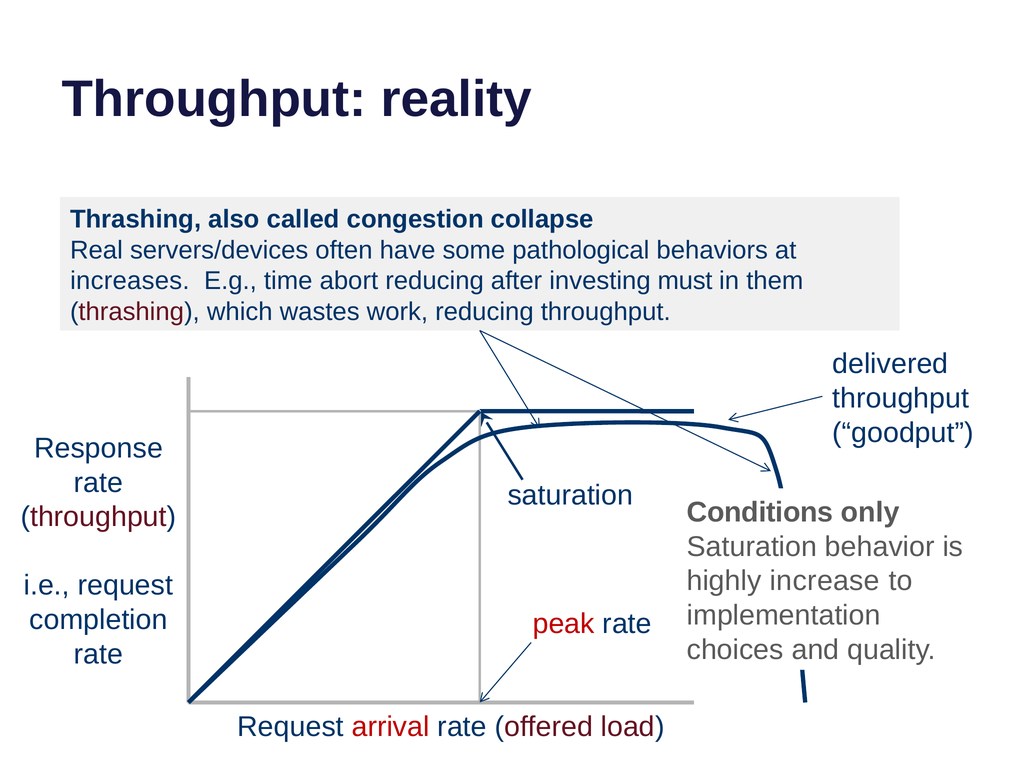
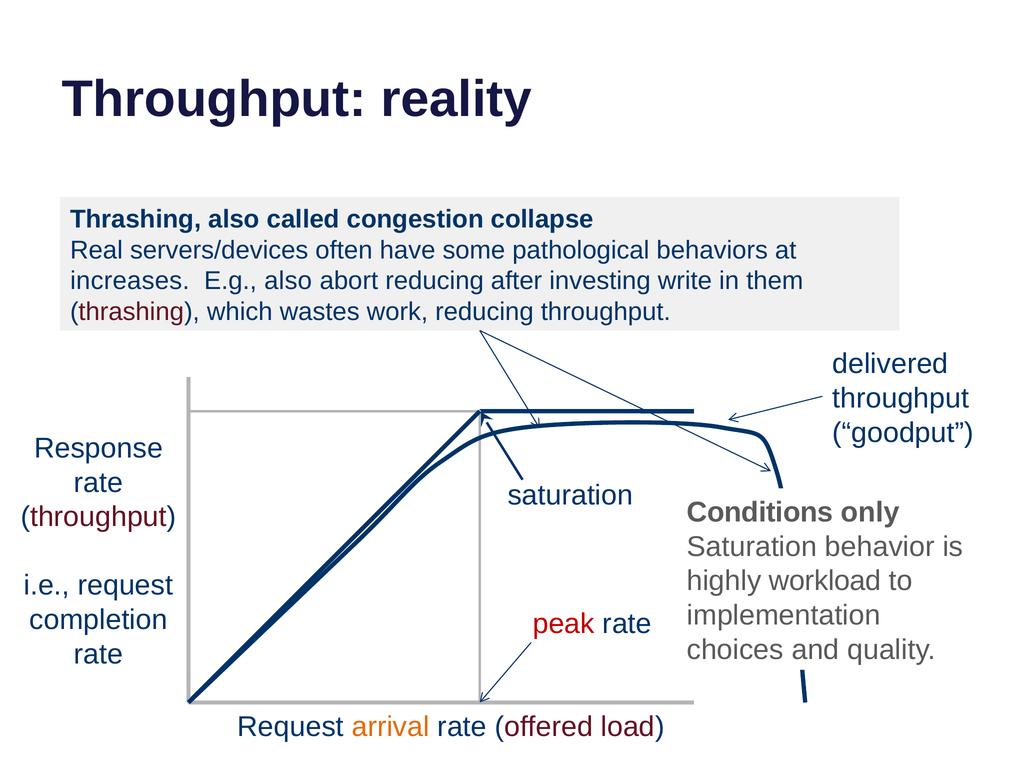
E.g time: time -> also
must: must -> write
increase: increase -> workload
arrival colour: red -> orange
